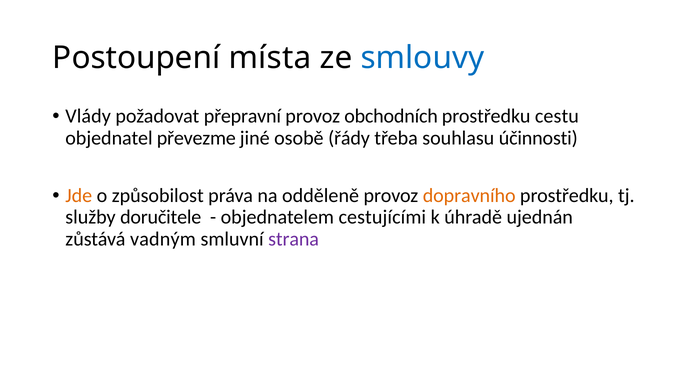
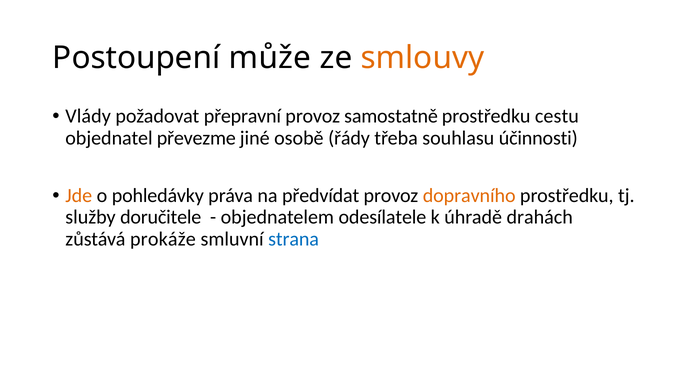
místa: místa -> může
smlouvy colour: blue -> orange
obchodních: obchodních -> samostatně
způsobilost: způsobilost -> pohledávky
odděleně: odděleně -> předvídat
cestujícími: cestujícími -> odesílatele
ujednán: ujednán -> drahách
vadným: vadným -> prokáže
strana colour: purple -> blue
